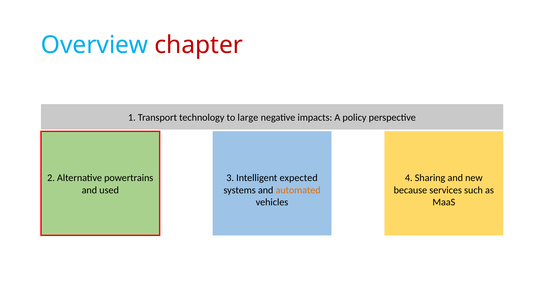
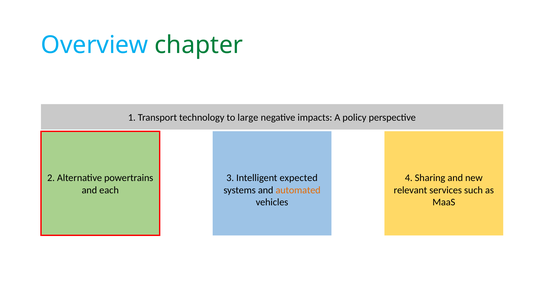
chapter colour: red -> green
used: used -> each
because: because -> relevant
